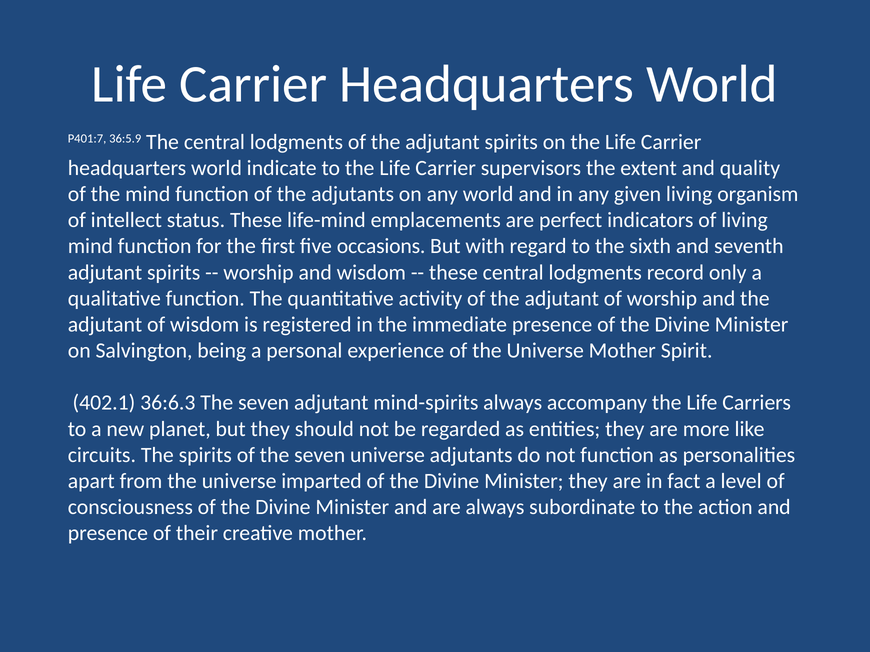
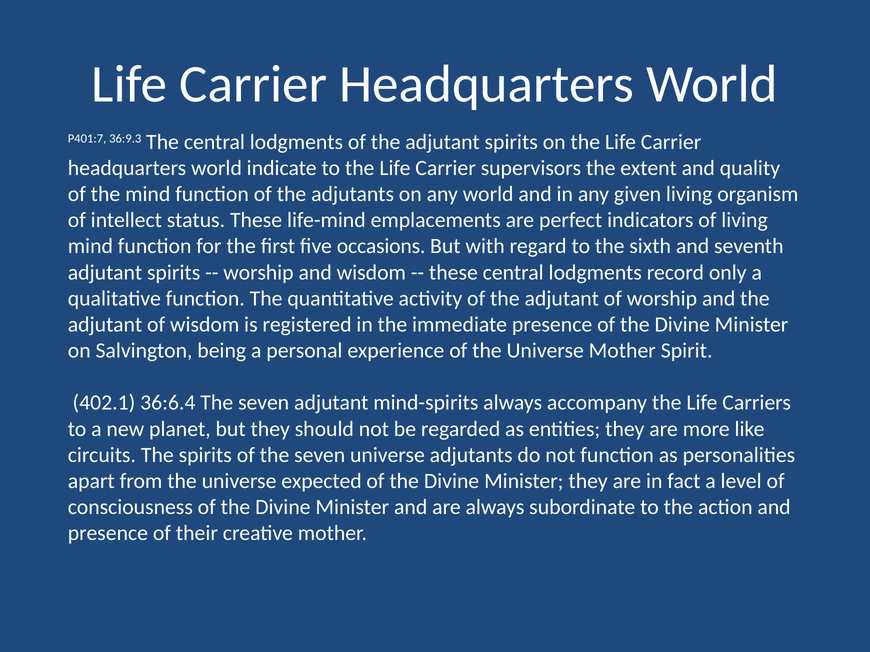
36:5.9: 36:5.9 -> 36:9.3
36:6.3: 36:6.3 -> 36:6.4
imparted: imparted -> expected
